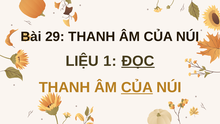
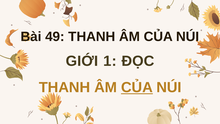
29: 29 -> 49
LIỆU: LIỆU -> GIỚI
ĐỌC underline: present -> none
